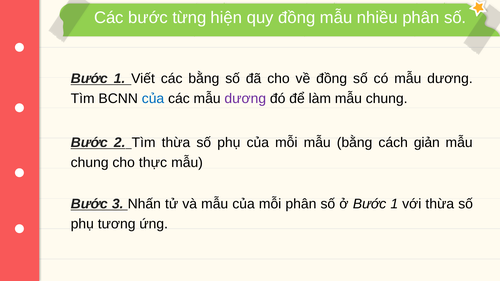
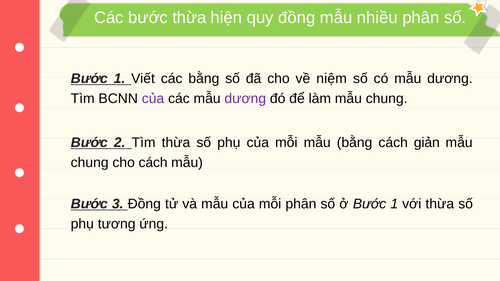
bước từng: từng -> thừa
về đồng: đồng -> niệm
của at (153, 99) colour: blue -> purple
cho thực: thực -> cách
3 Nhấn: Nhấn -> Đồng
